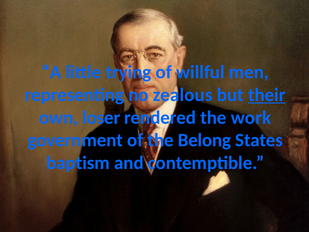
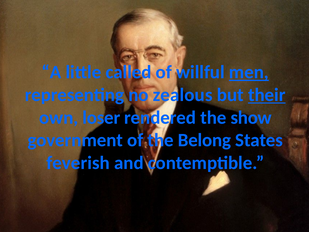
trying: trying -> called
men underline: none -> present
work: work -> show
baptism: baptism -> feverish
